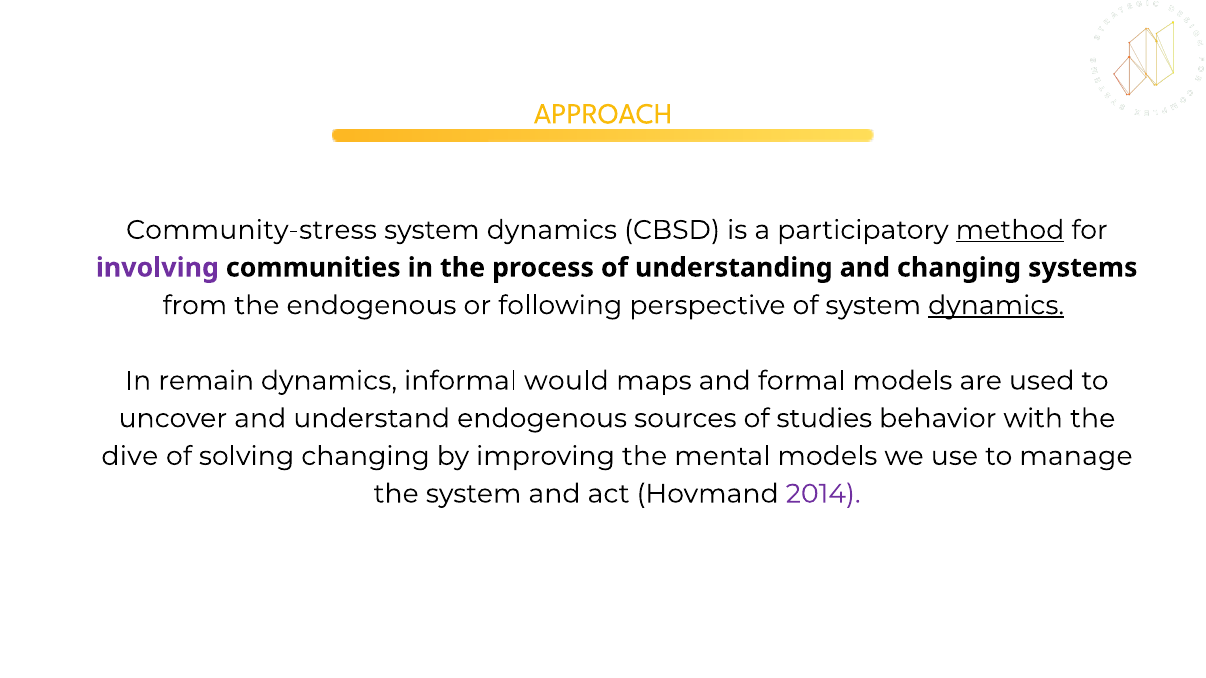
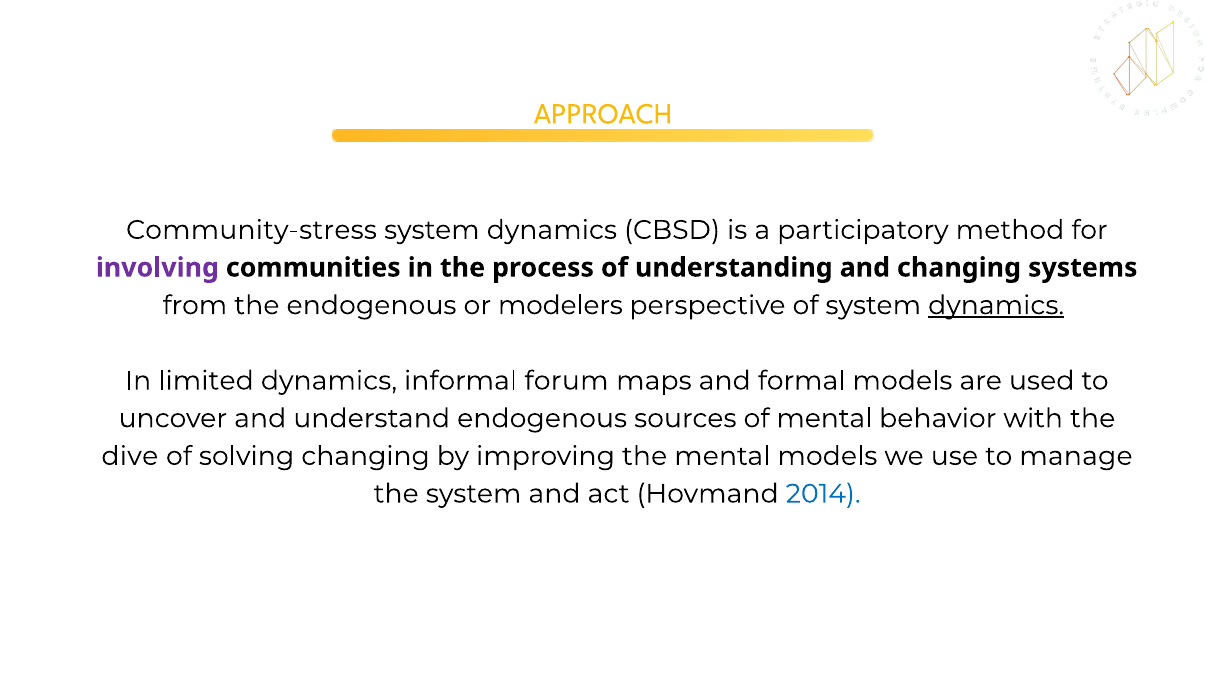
method underline: present -> none
following: following -> modelers
remain: remain -> limited
would: would -> forum
of studies: studies -> mental
2014 colour: purple -> blue
